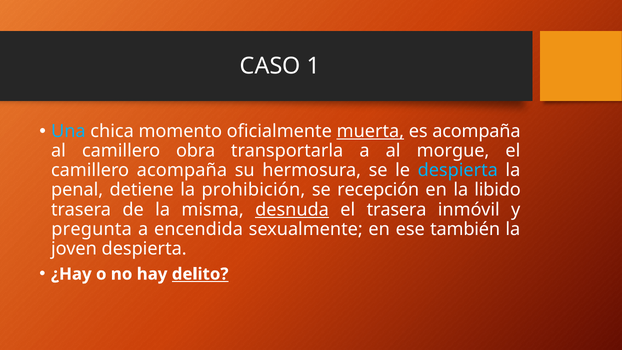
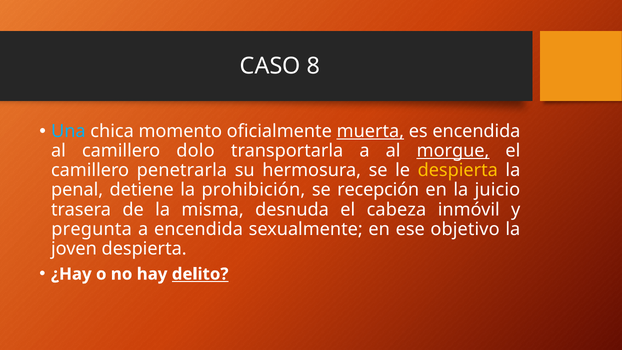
1: 1 -> 8
es acompaña: acompaña -> encendida
obra: obra -> dolo
morgue underline: none -> present
camillero acompaña: acompaña -> penetrarla
despierta at (458, 170) colour: light blue -> yellow
libido: libido -> juicio
desnuda underline: present -> none
el trasera: trasera -> cabeza
también: también -> objetivo
